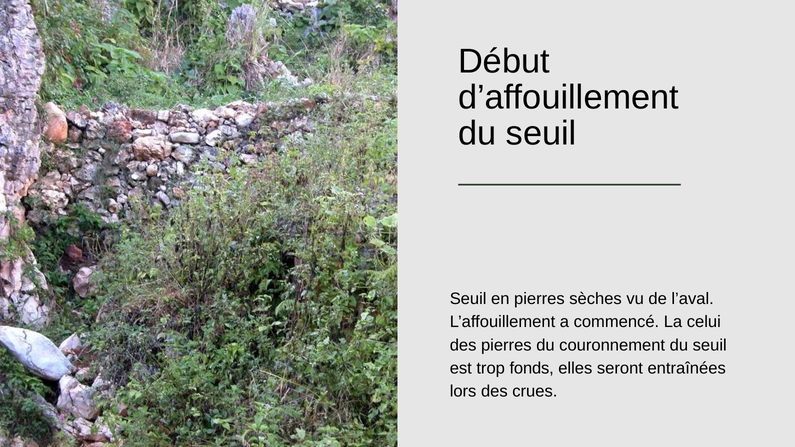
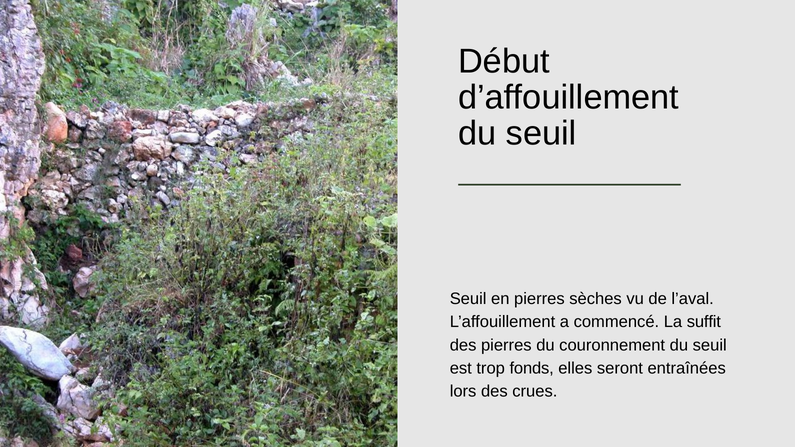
celui: celui -> suffit
